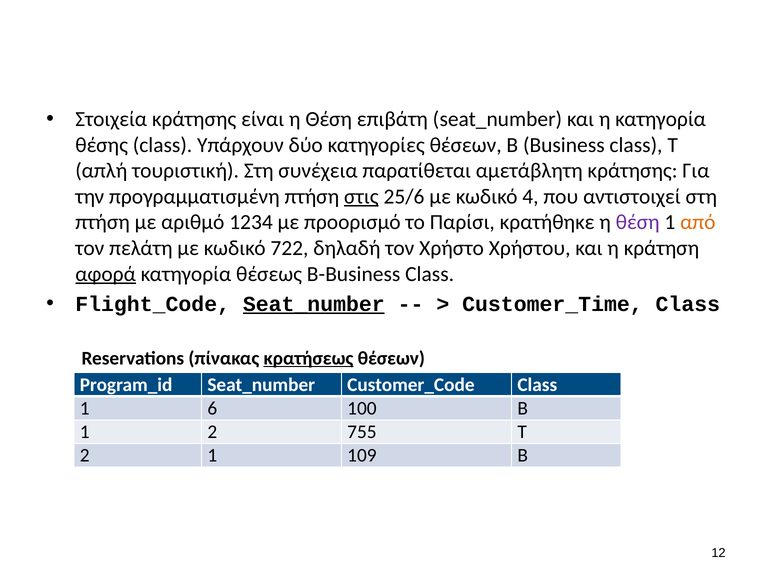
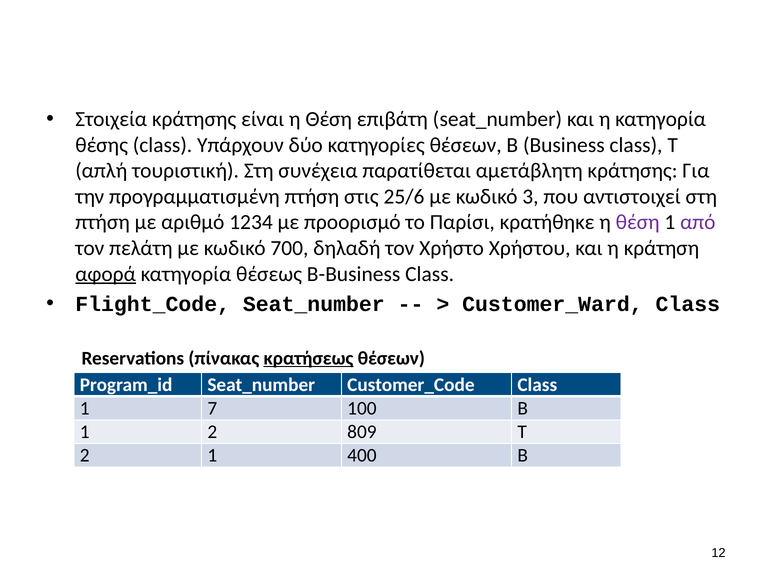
στις underline: present -> none
4: 4 -> 3
από colour: orange -> purple
722: 722 -> 700
Seat_number at (314, 304) underline: present -> none
Customer_Time: Customer_Time -> Customer_Ward
6: 6 -> 7
755: 755 -> 809
109: 109 -> 400
